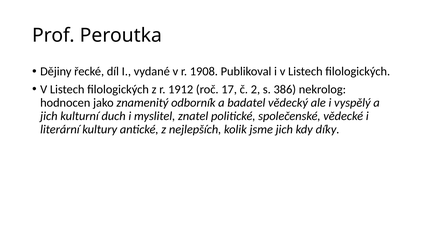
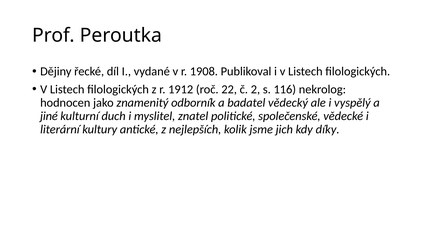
17: 17 -> 22
386: 386 -> 116
jich at (49, 116): jich -> jiné
